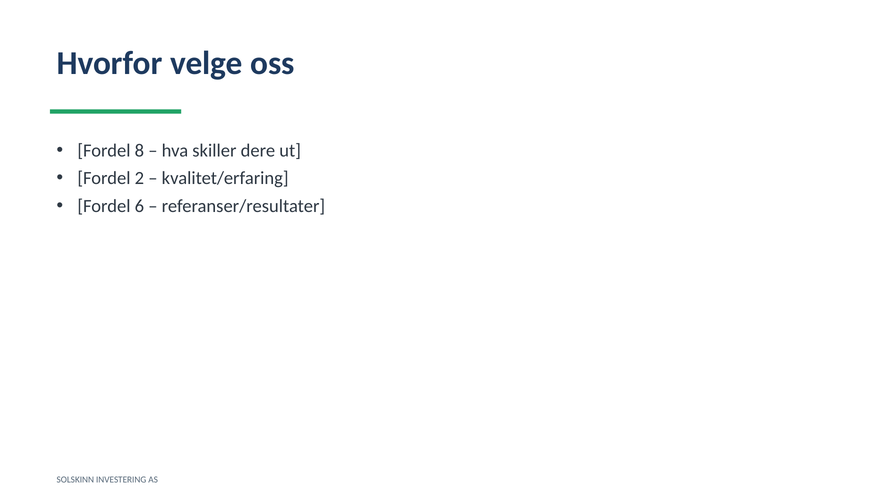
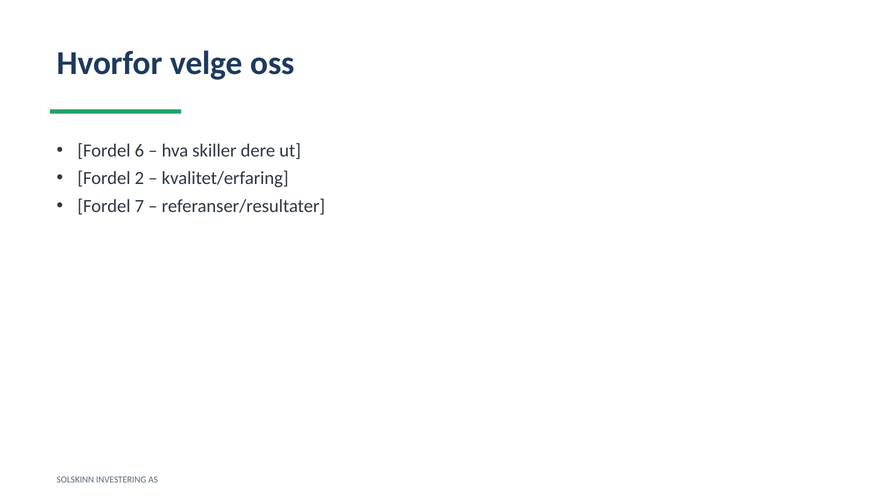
8: 8 -> 6
6: 6 -> 7
